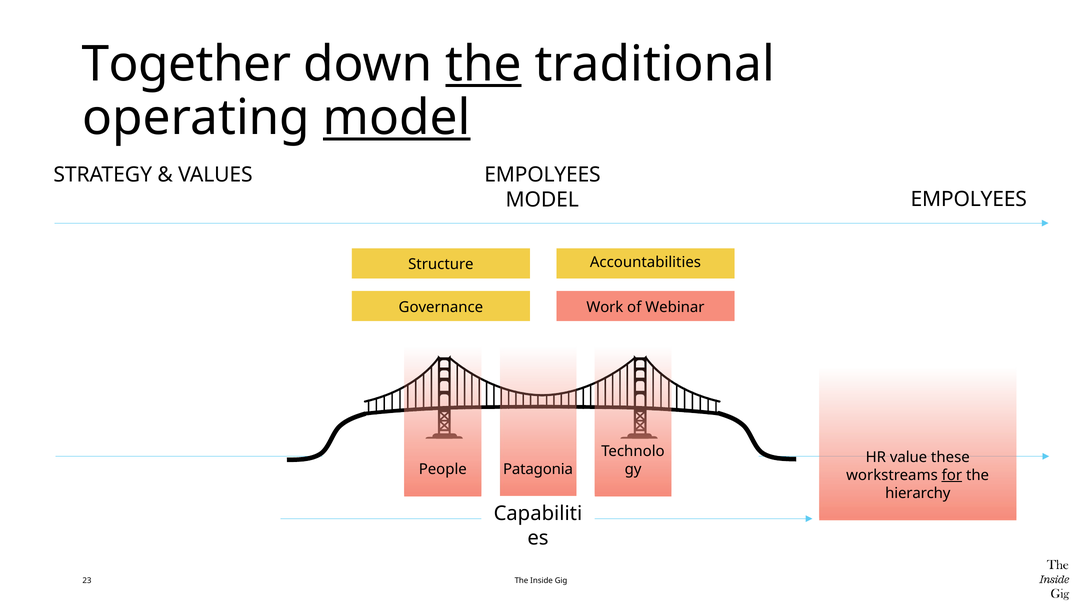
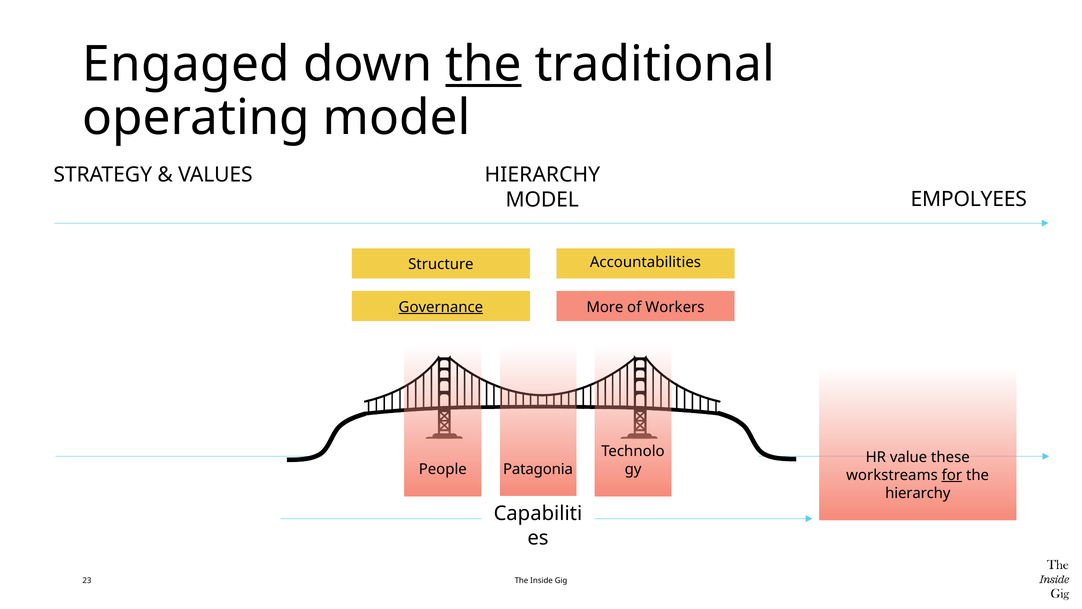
Together: Together -> Engaged
model at (397, 118) underline: present -> none
VALUES EMPOLYEES: EMPOLYEES -> HIERARCHY
Governance underline: none -> present
Work: Work -> More
Webinar: Webinar -> Workers
